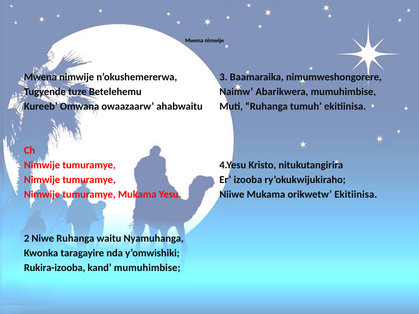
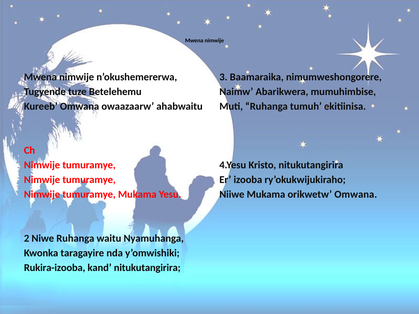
orikwetw Ekitiinisa: Ekitiinisa -> Omwana
kand mumuhimbise: mumuhimbise -> nitukutangirira
